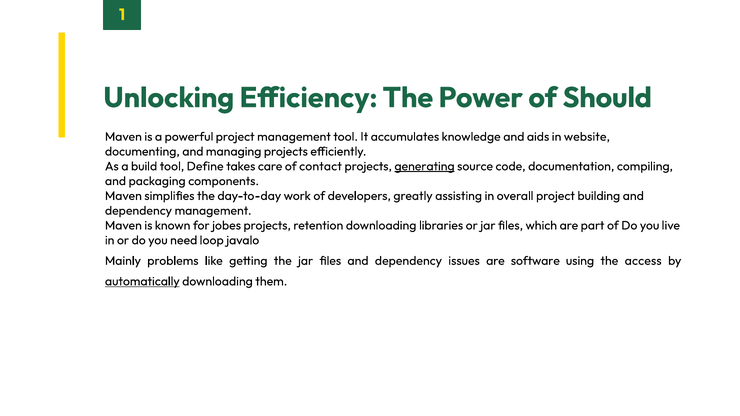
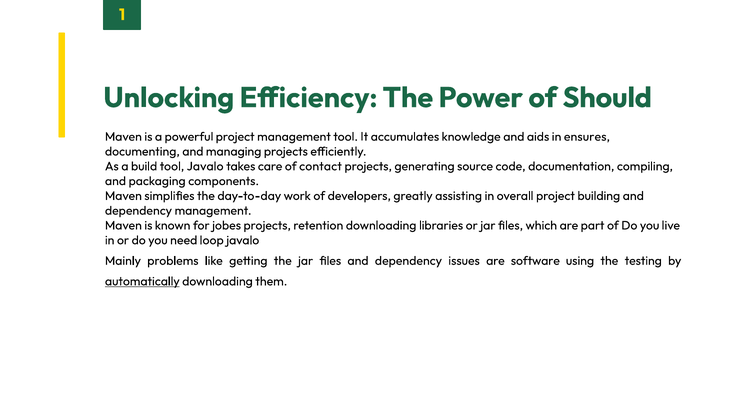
website: website -> ensures
tool Define: Define -> Javalo
generating underline: present -> none
access: access -> testing
